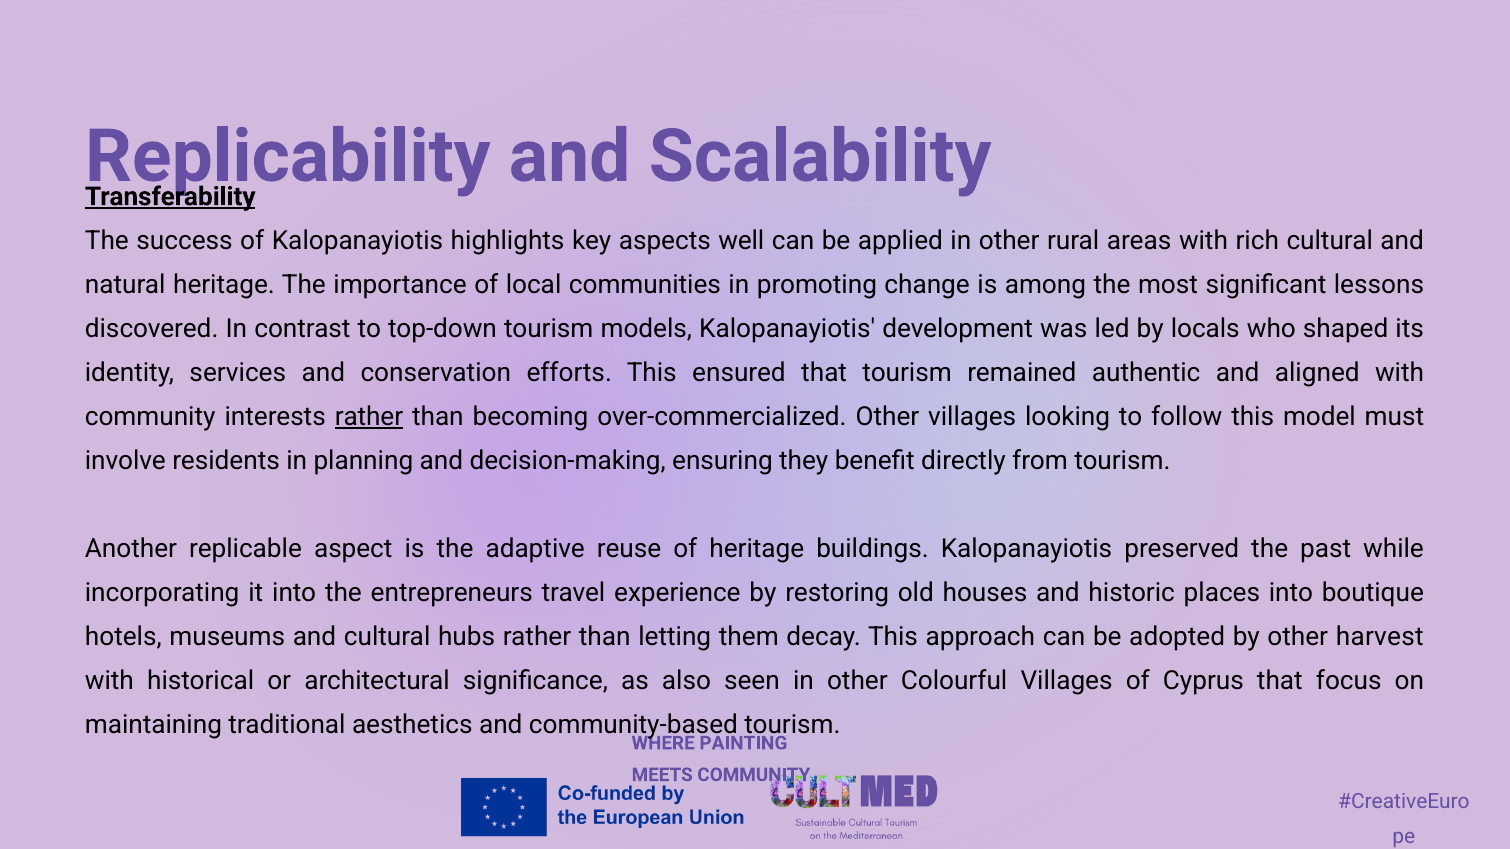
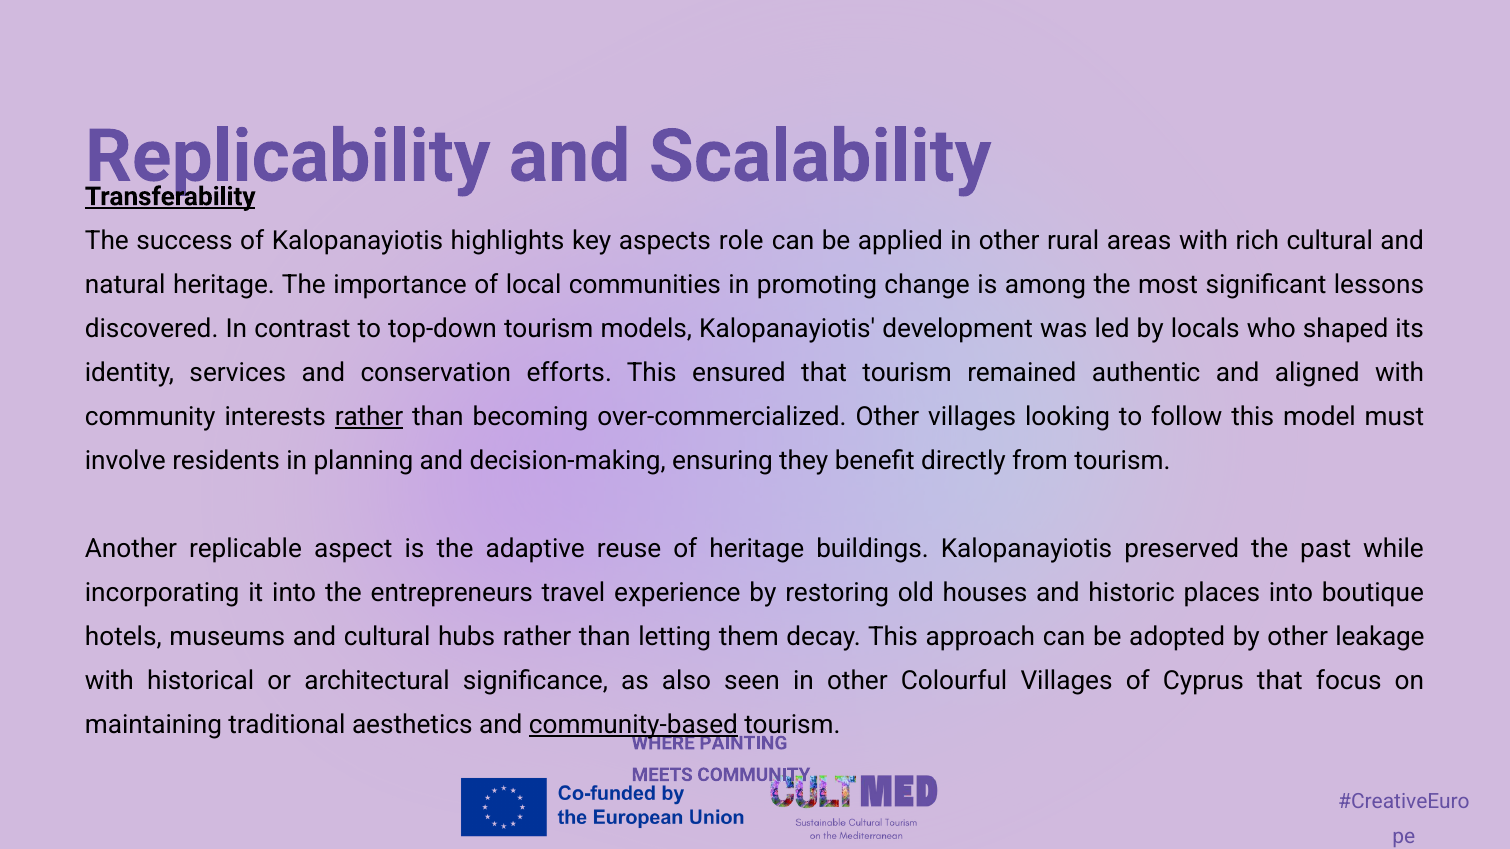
well: well -> role
harvest: harvest -> leakage
community-based underline: none -> present
